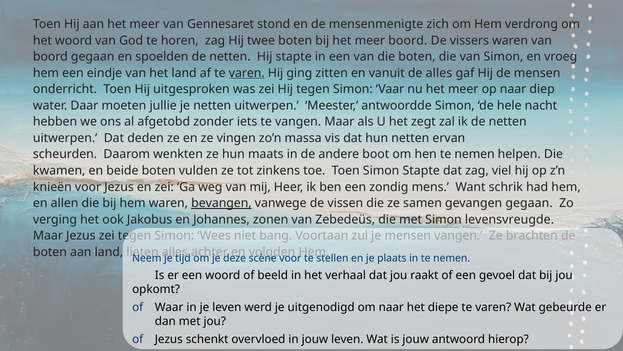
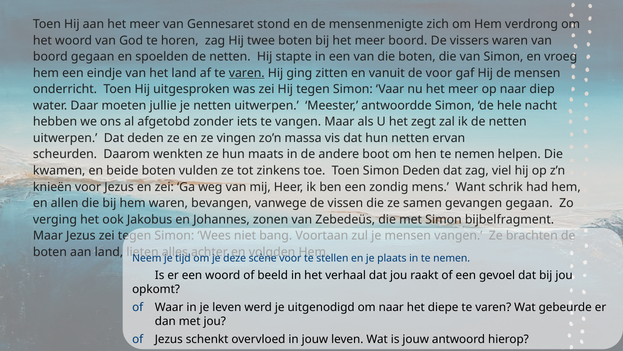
de alles: alles -> voor
Simon Stapte: Stapte -> Deden
bevangen underline: present -> none
levensvreugde: levensvreugde -> bijbelfragment
